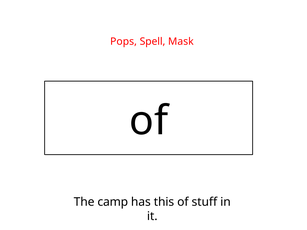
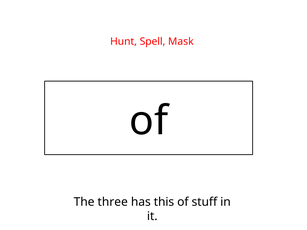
Pops: Pops -> Hunt
camp: camp -> three
